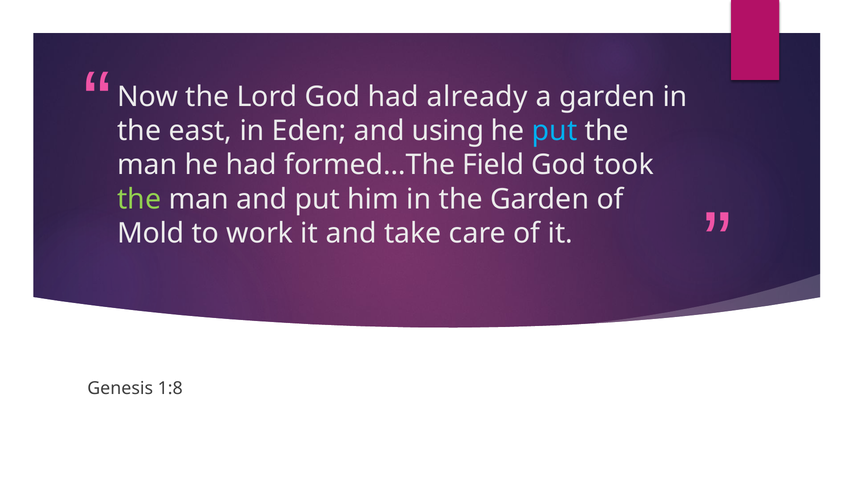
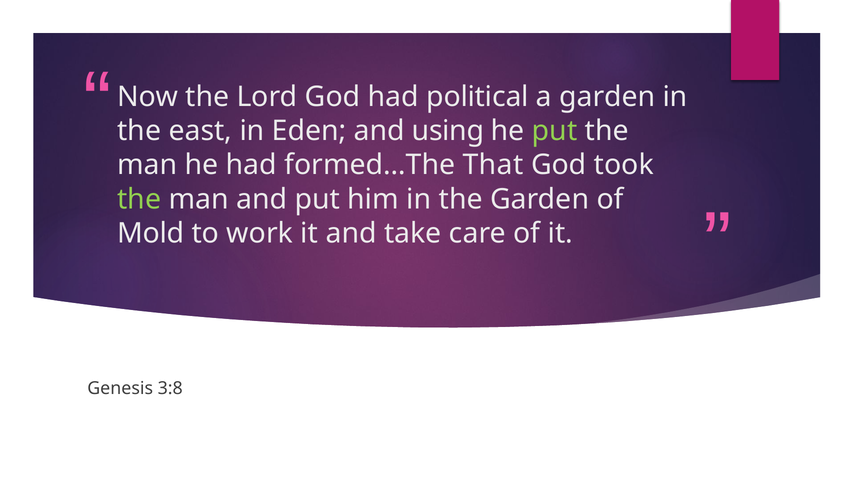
already: already -> political
put at (555, 131) colour: light blue -> light green
Field: Field -> That
1:8: 1:8 -> 3:8
